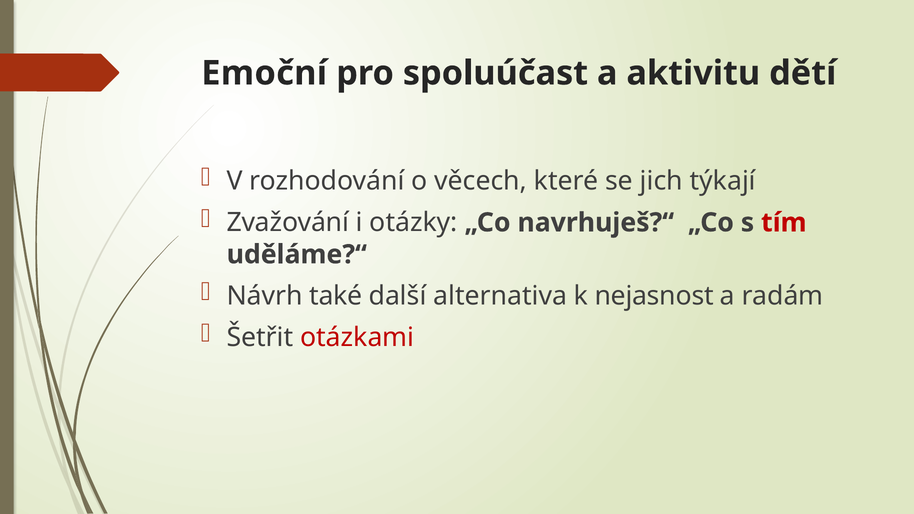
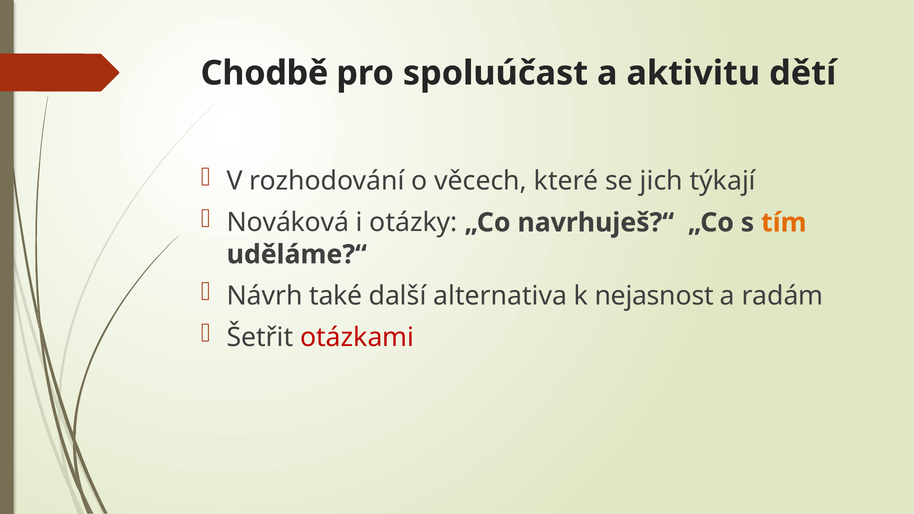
Emoční: Emoční -> Chodbě
Zvažování: Zvažování -> Nováková
tím colour: red -> orange
